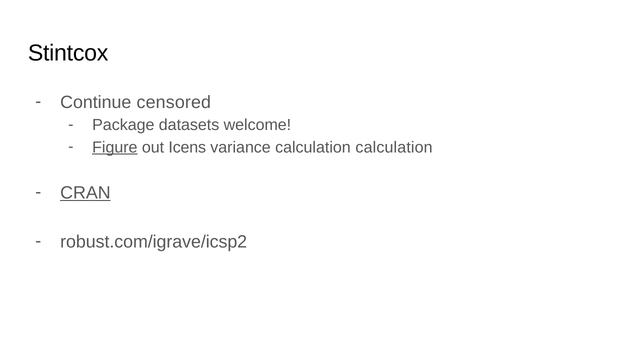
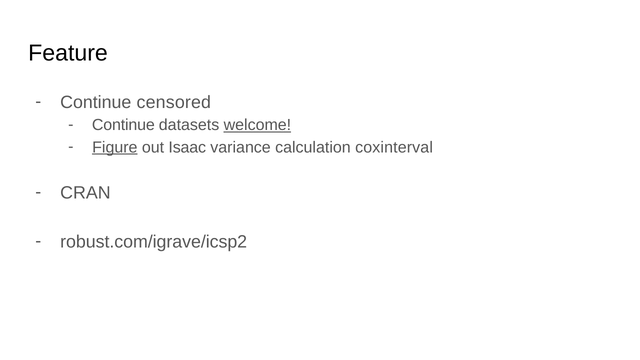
Stintcox: Stintcox -> Feature
Package at (123, 125): Package -> Continue
welcome underline: none -> present
Icens: Icens -> Isaac
calculation calculation: calculation -> coxinterval
CRAN underline: present -> none
